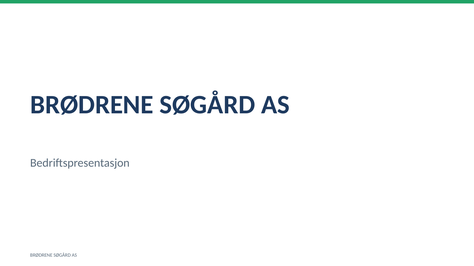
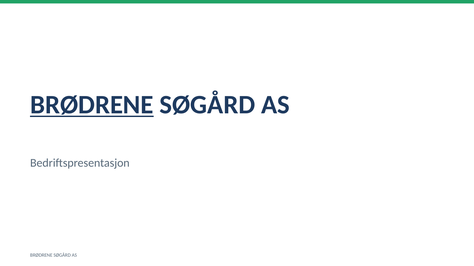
BRØDRENE at (92, 105) underline: none -> present
